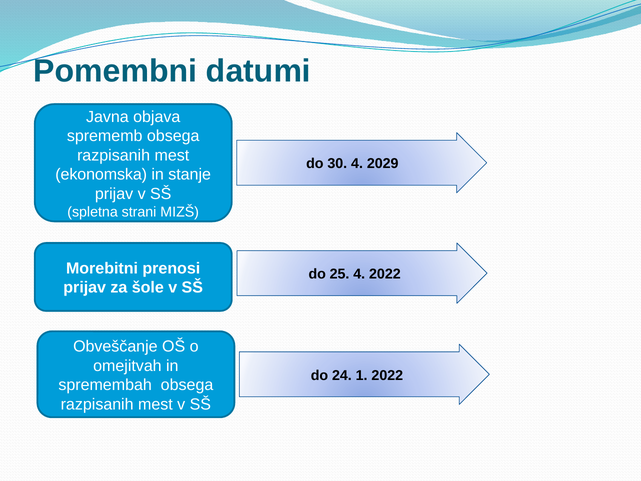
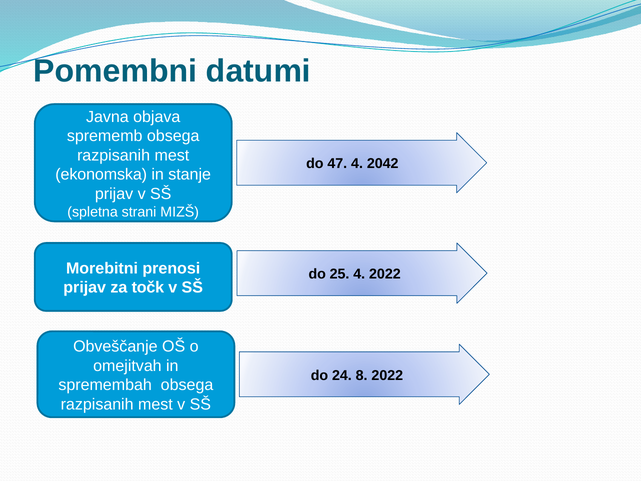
30: 30 -> 47
2029: 2029 -> 2042
šole: šole -> točk
1: 1 -> 8
